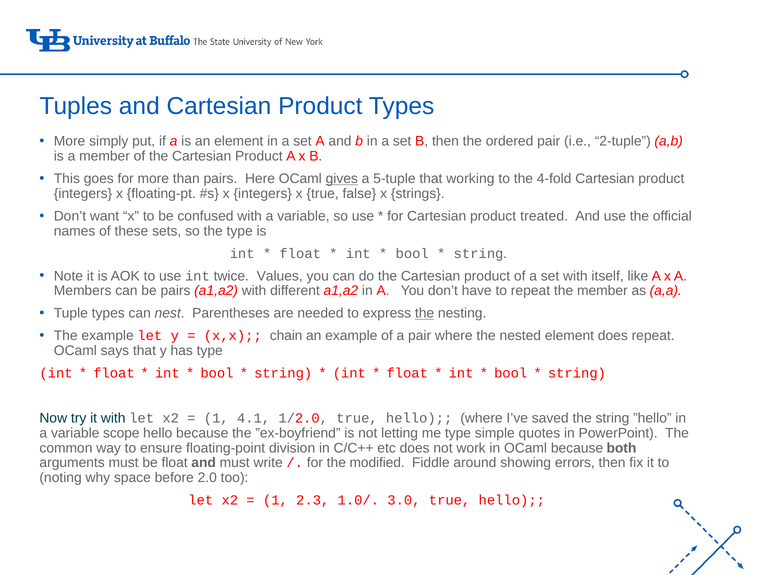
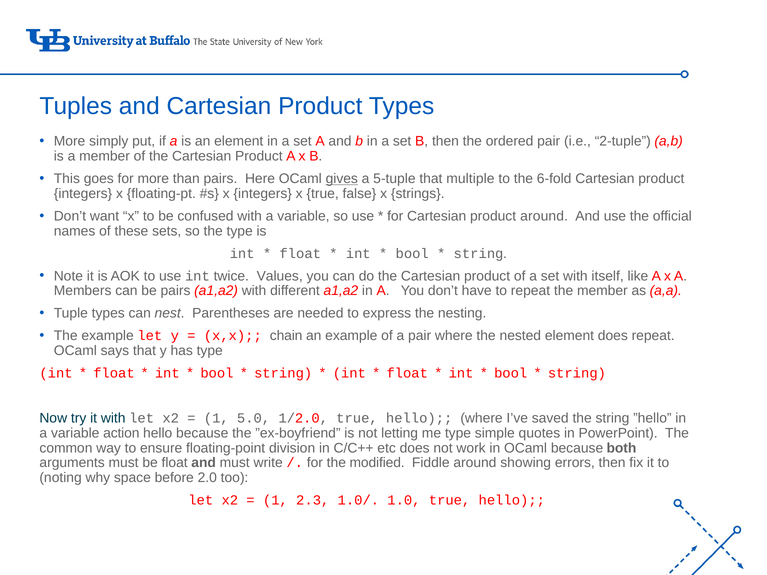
working: working -> multiple
4-fold: 4-fold -> 6-fold
product treated: treated -> around
the at (425, 313) underline: present -> none
4.1: 4.1 -> 5.0
scope: scope -> action
3.0: 3.0 -> 1.0
